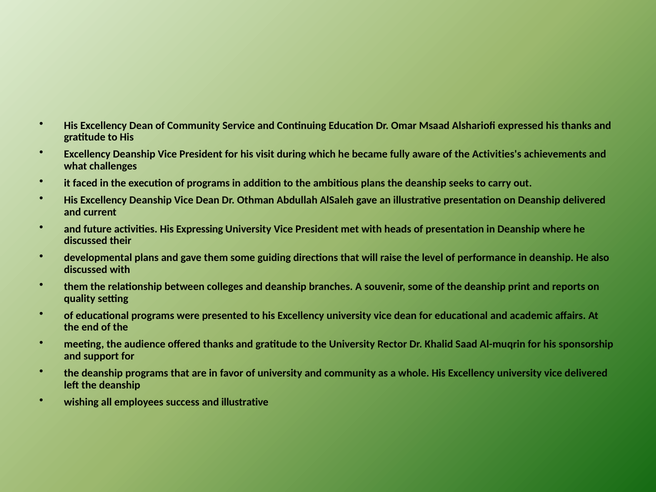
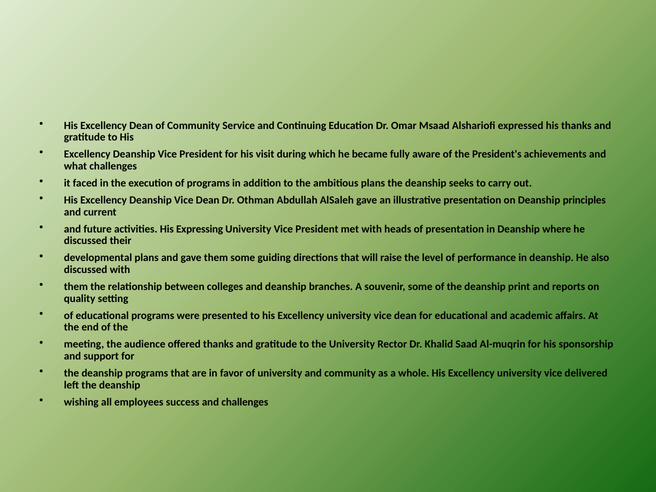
Activities's: Activities's -> President's
Deanship delivered: delivered -> principles
and illustrative: illustrative -> challenges
